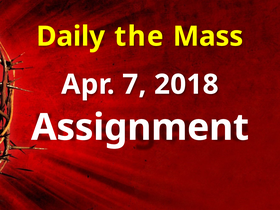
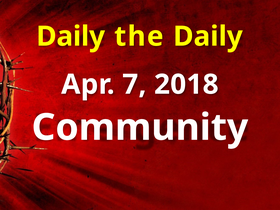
the Mass: Mass -> Daily
Assignment: Assignment -> Community
